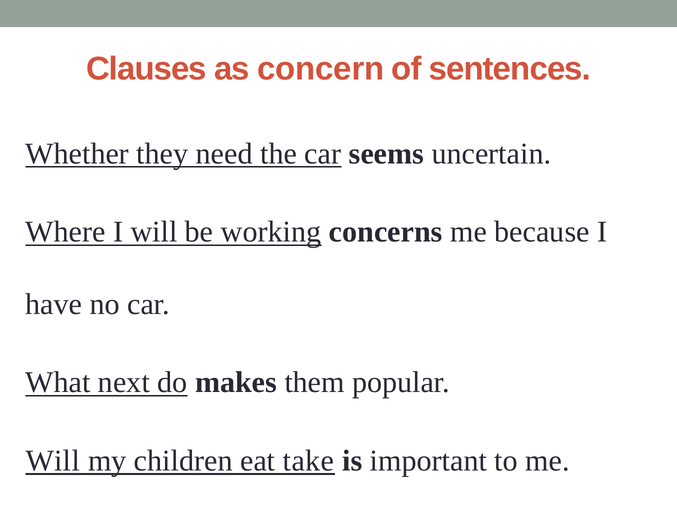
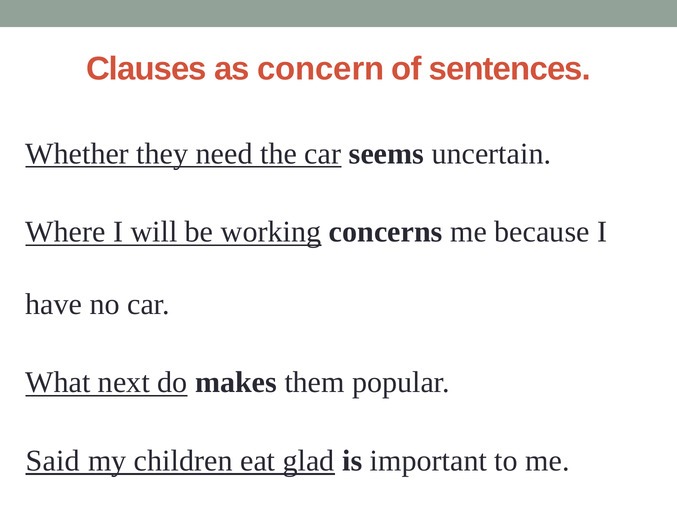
Will at (53, 461): Will -> Said
take: take -> glad
